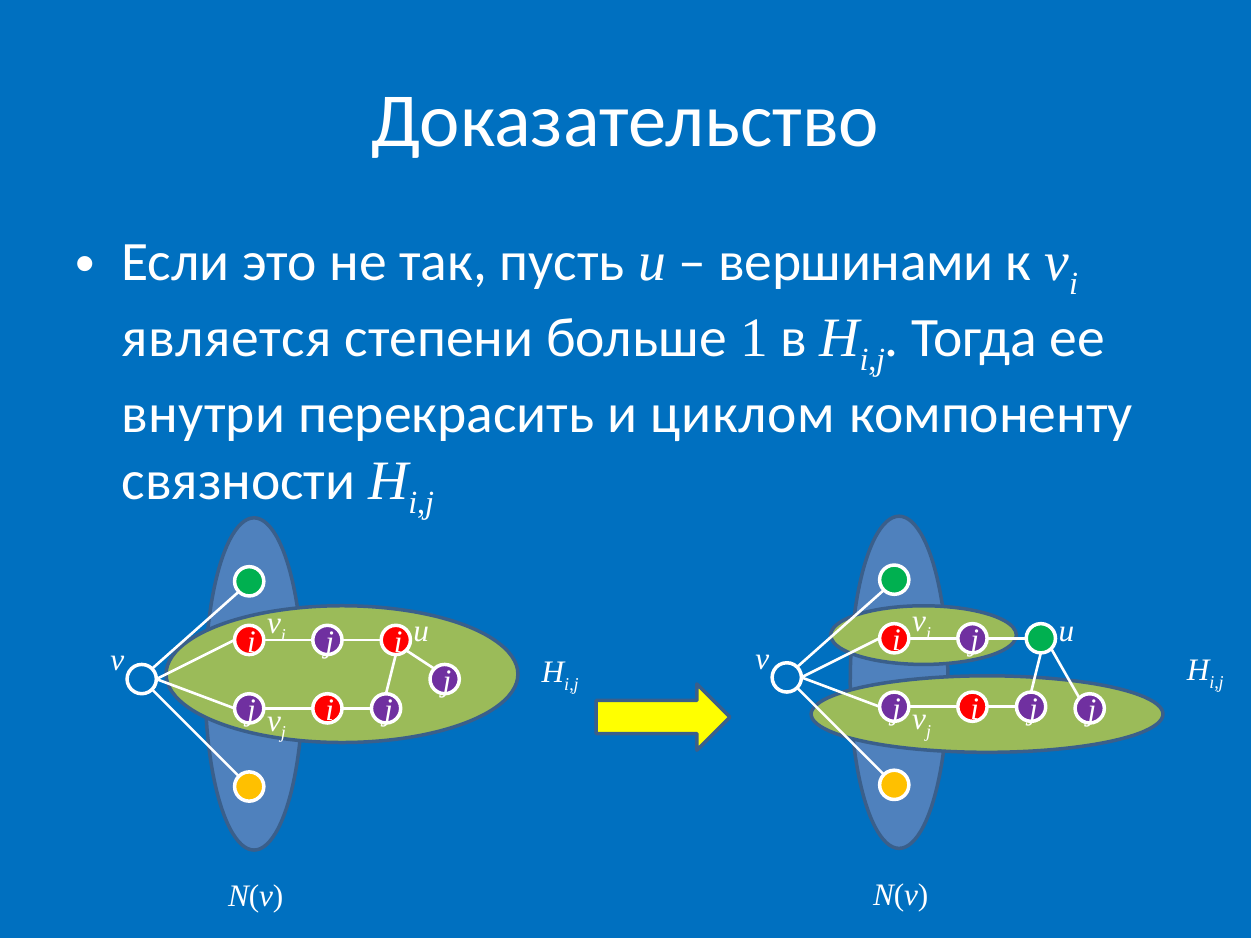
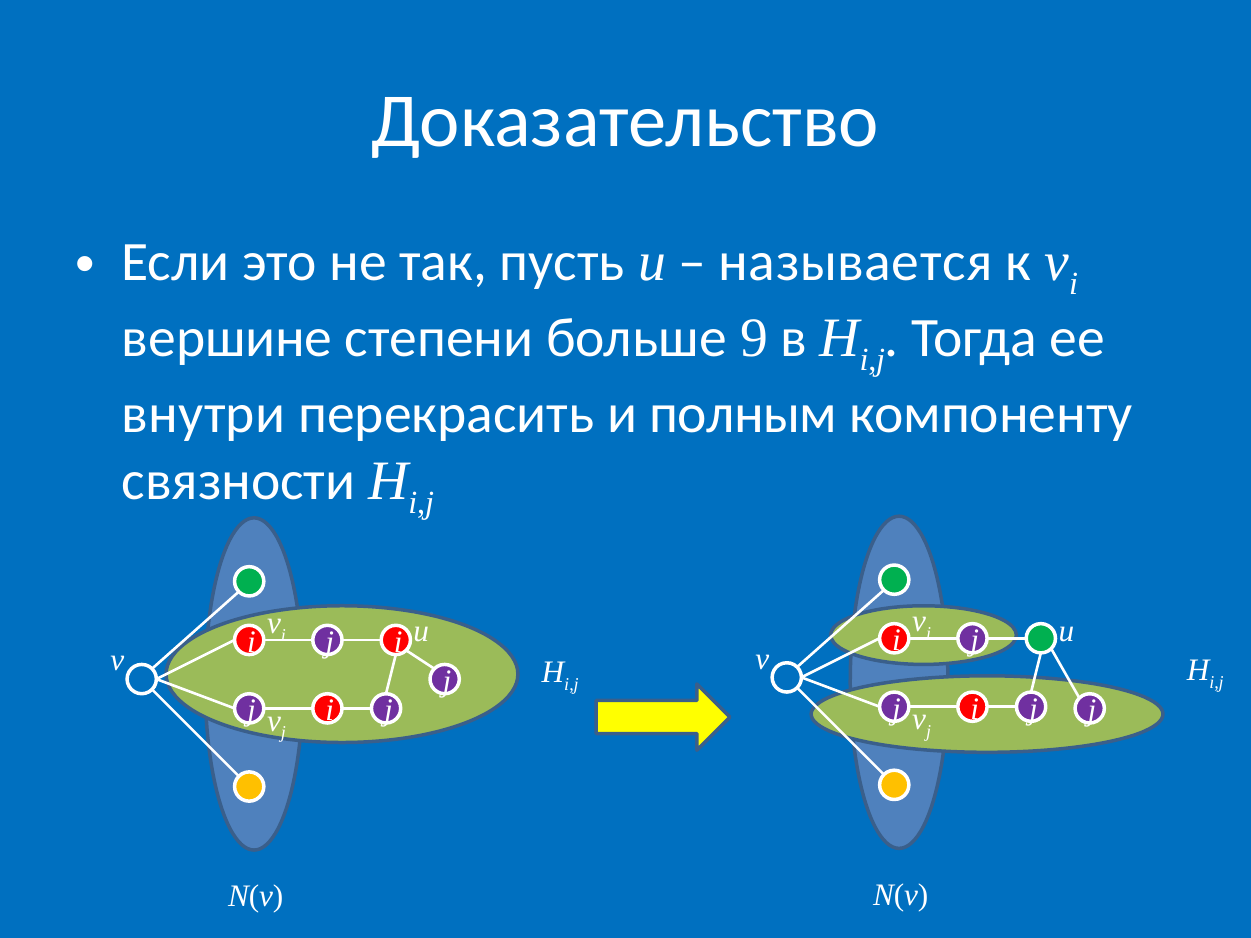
вершинами: вершинами -> называется
является: является -> вершине
1: 1 -> 9
циклом: циклом -> полным
